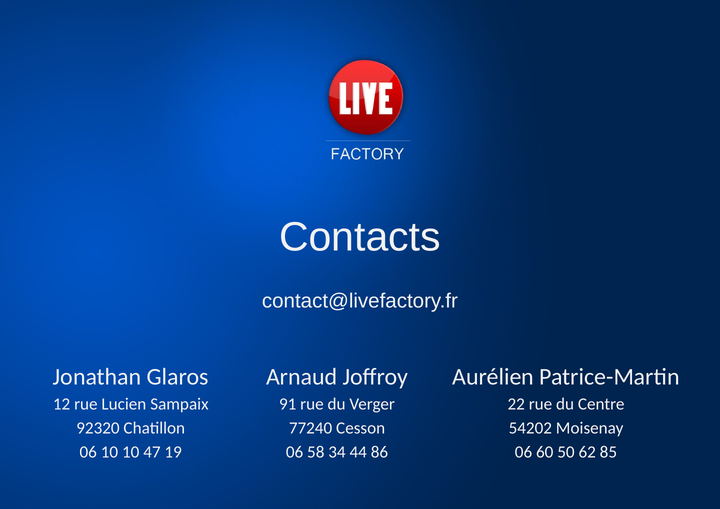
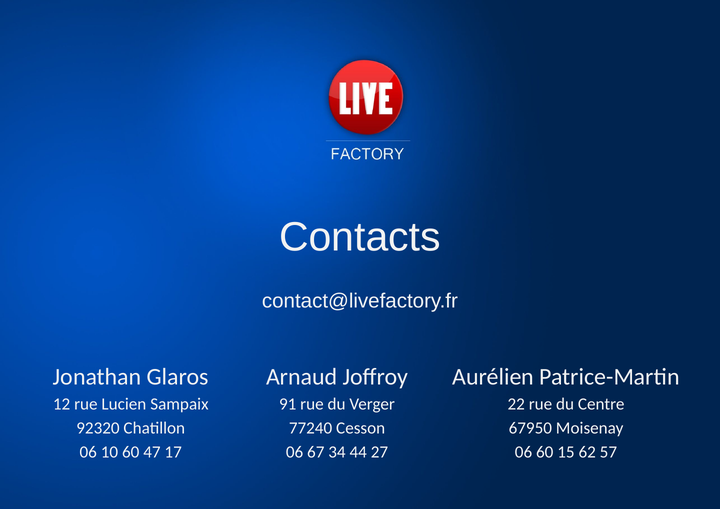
54202: 54202 -> 67950
10 10: 10 -> 60
19: 19 -> 17
58: 58 -> 67
86: 86 -> 27
50: 50 -> 15
85: 85 -> 57
